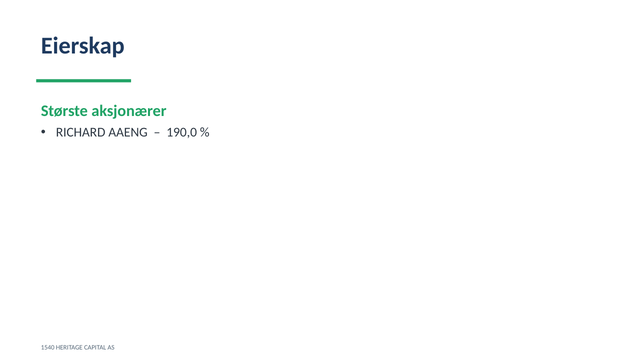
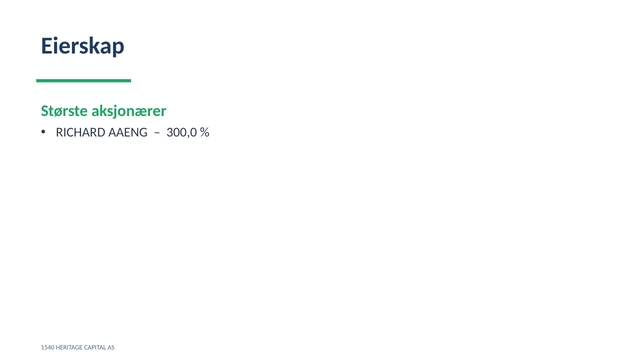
190,0: 190,0 -> 300,0
